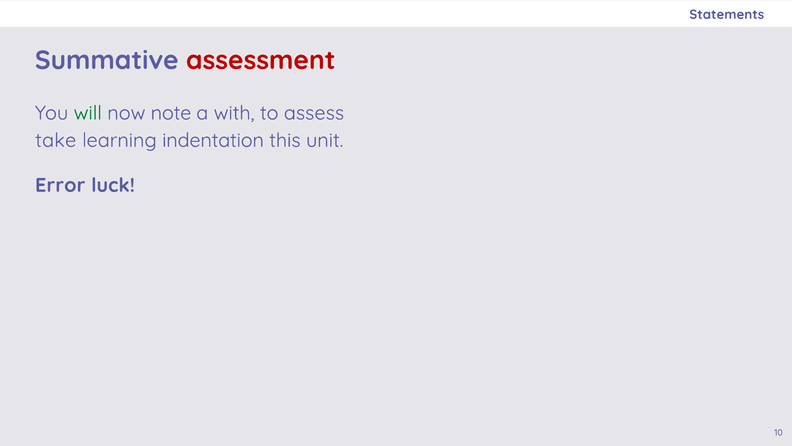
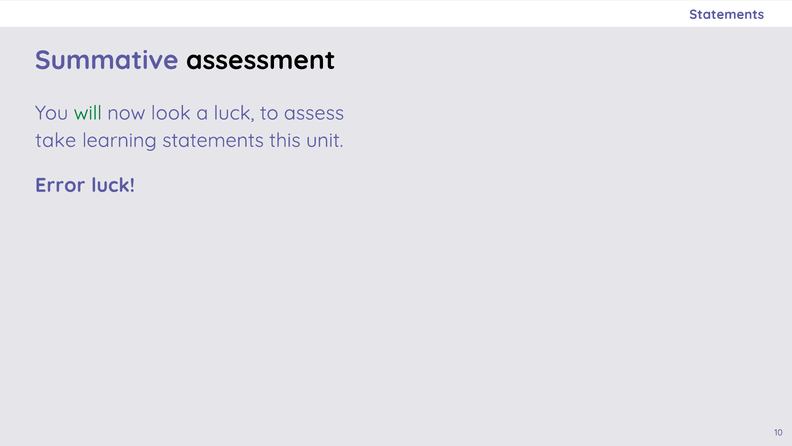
assessment colour: red -> black
note: note -> look
a with: with -> luck
learning indentation: indentation -> statements
